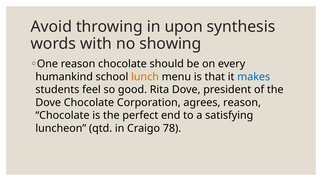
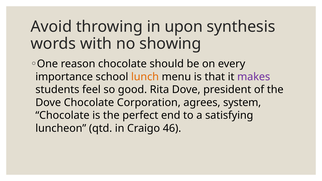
humankind: humankind -> importance
makes colour: blue -> purple
agrees reason: reason -> system
78: 78 -> 46
